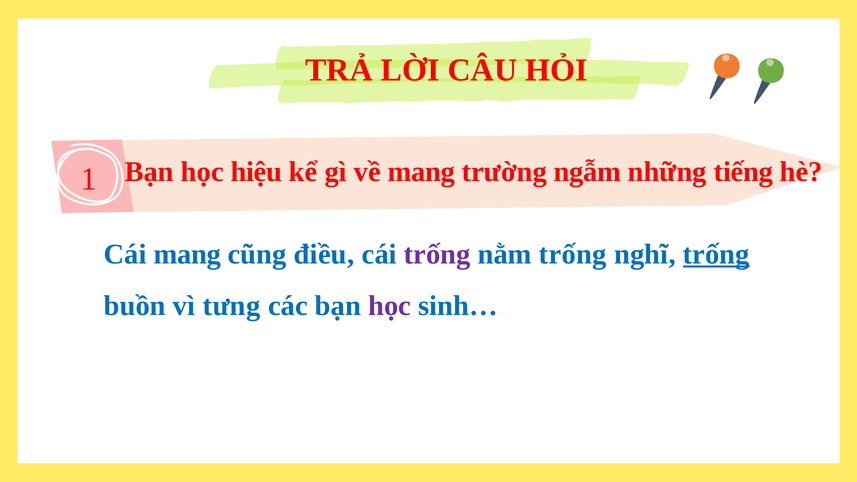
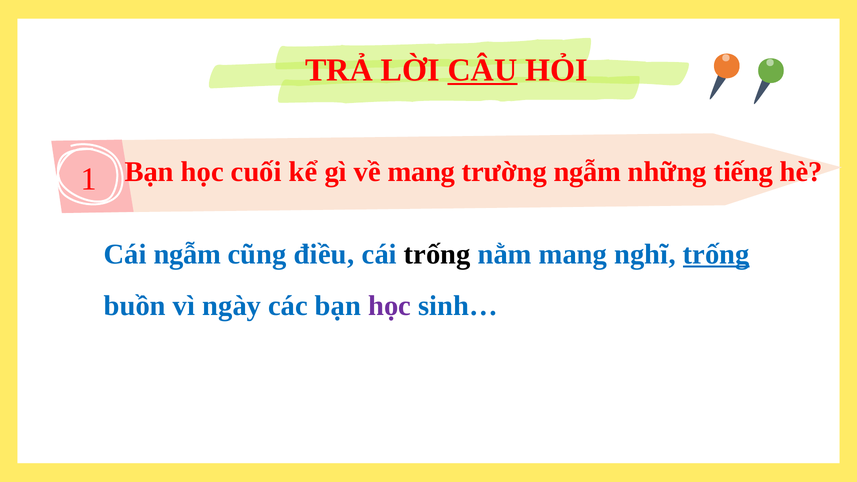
CÂU underline: none -> present
hiệu: hiệu -> cuối
Cái mang: mang -> ngẫm
trống at (437, 254) colour: purple -> black
nằm trống: trống -> mang
tưng: tưng -> ngày
